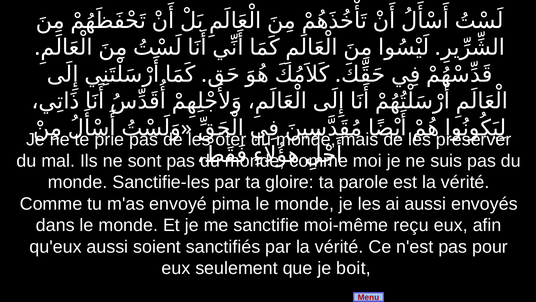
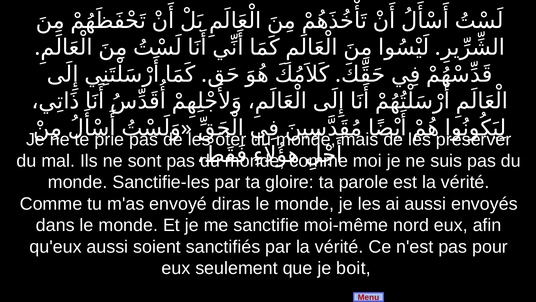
pima: pima -> diras
reçu: reçu -> nord
